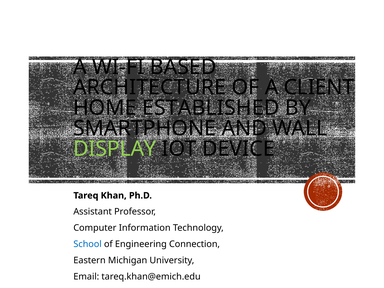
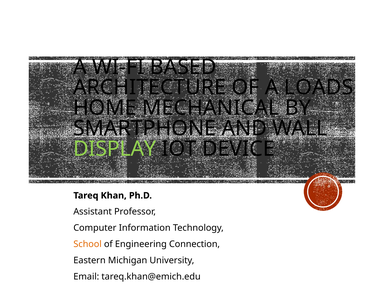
CLIENT: CLIENT -> LOADS
ESTABLISHED: ESTABLISHED -> MECHANICAL
School colour: blue -> orange
